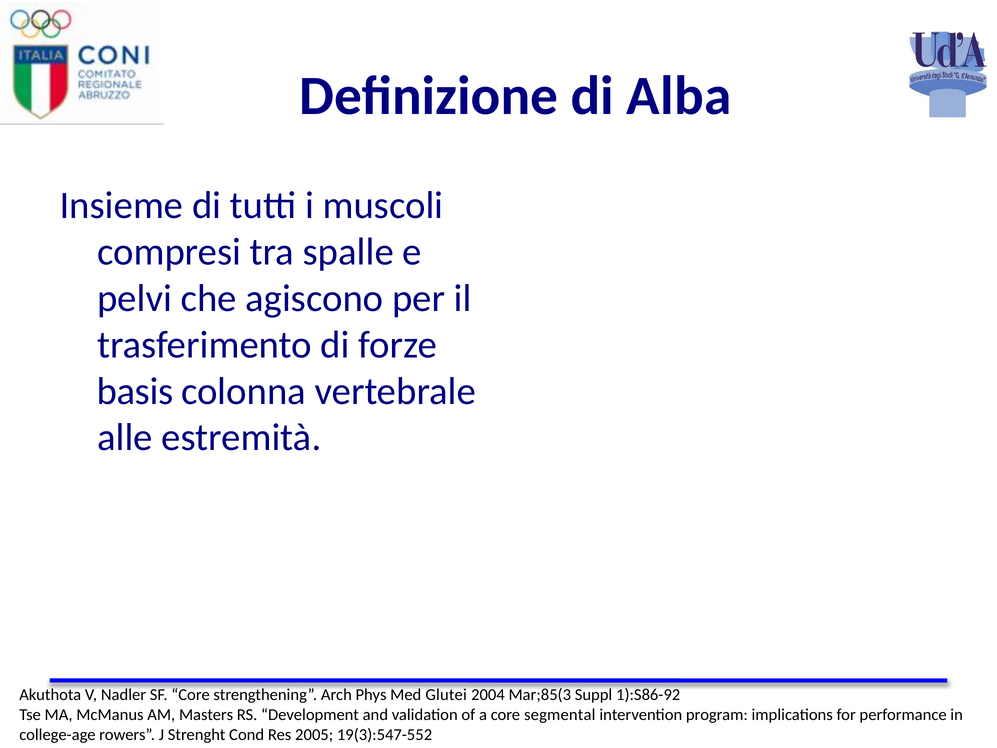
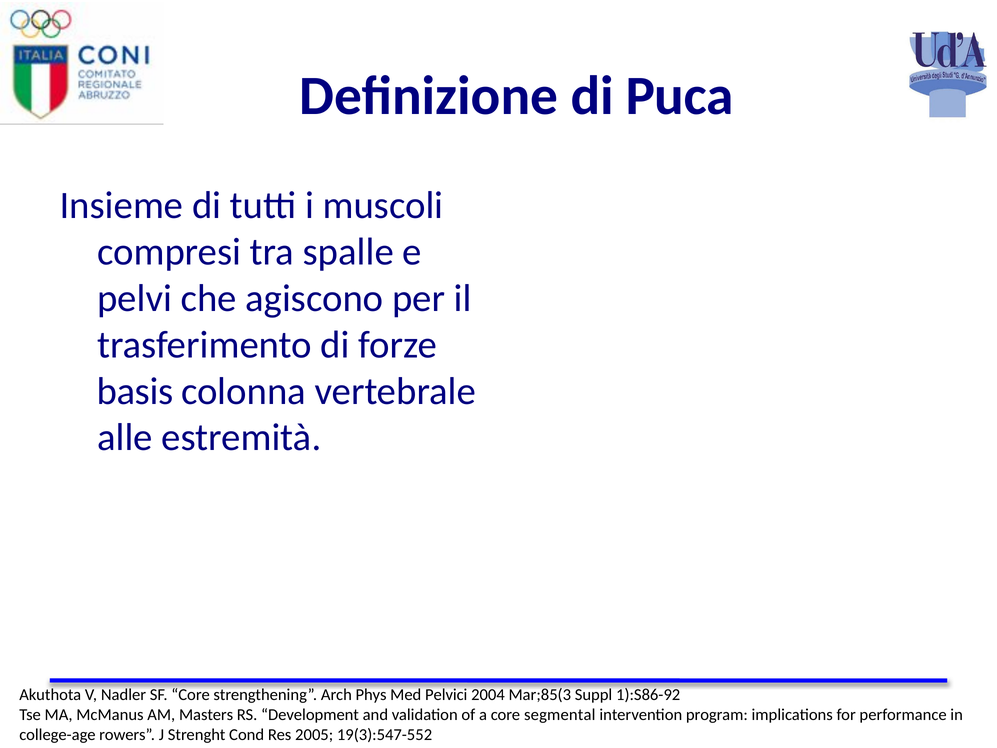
Alba: Alba -> Puca
Glutei: Glutei -> Pelvici
